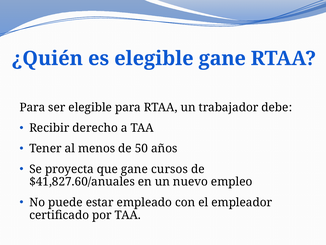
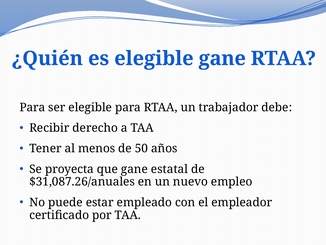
cursos: cursos -> estatal
$41,827.60/anuales: $41,827.60/anuales -> $31,087.26/anuales
